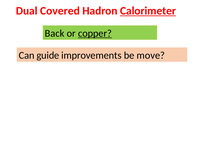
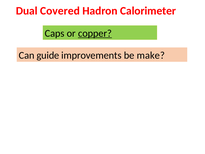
Calorimeter underline: present -> none
Back: Back -> Caps
move: move -> make
